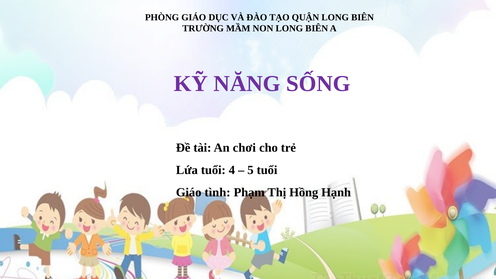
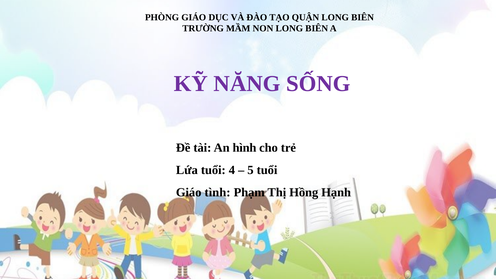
chơi: chơi -> hình
